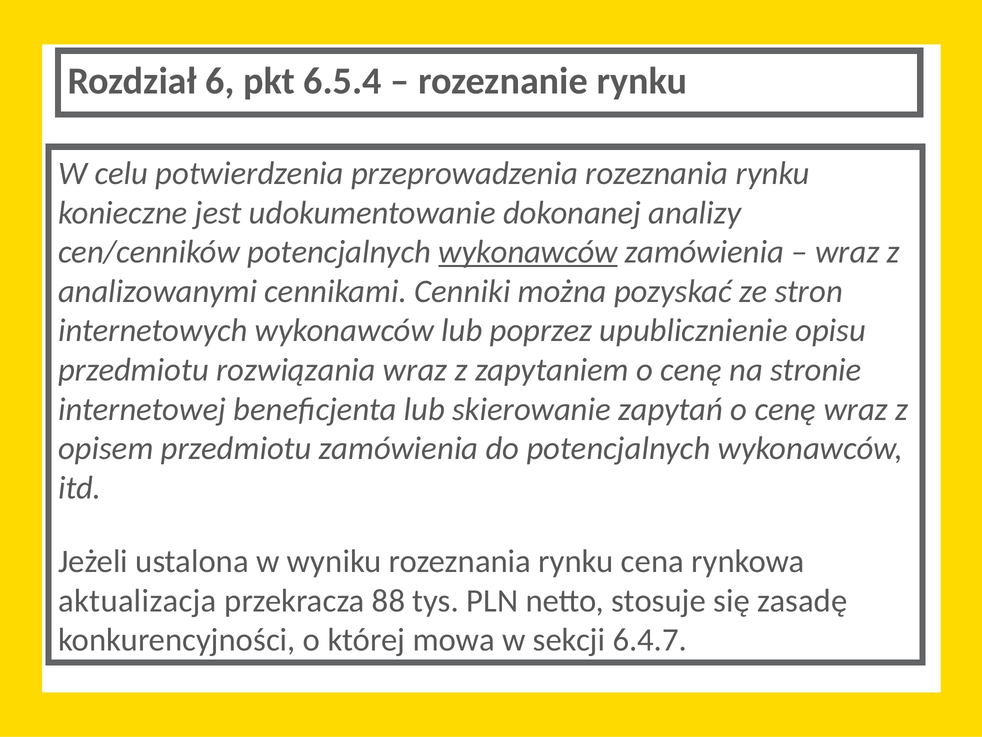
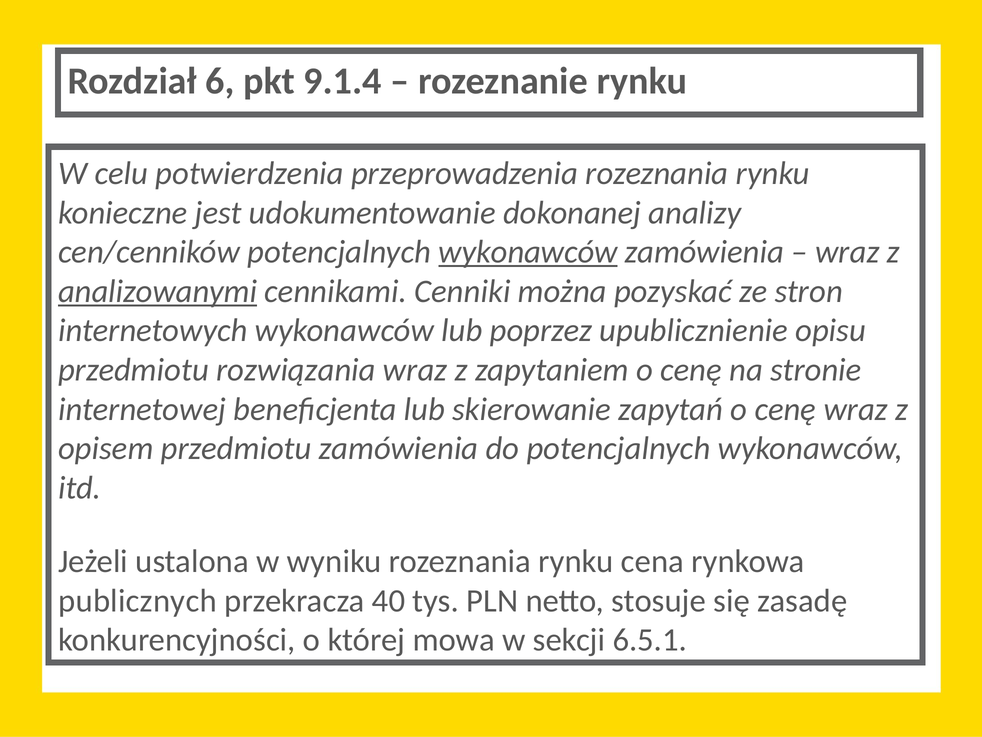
6.5.4: 6.5.4 -> 9.1.4
analizowanymi underline: none -> present
aktualizacja: aktualizacja -> publicznych
88: 88 -> 40
6.4.7: 6.4.7 -> 6.5.1
